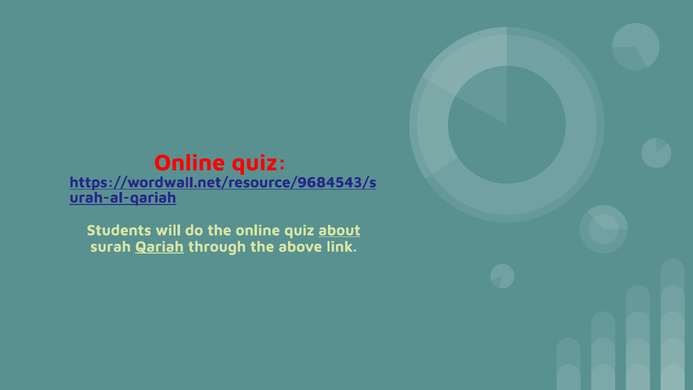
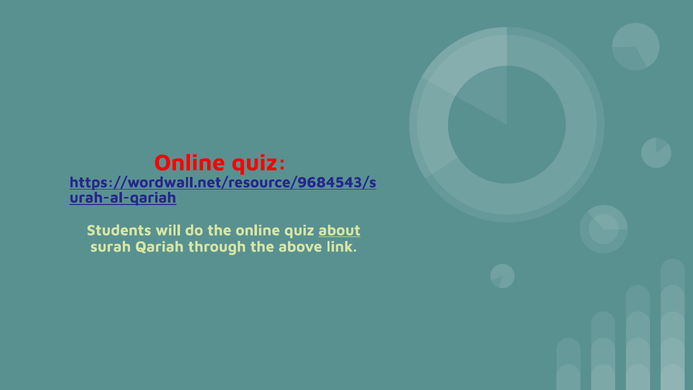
Qariah underline: present -> none
